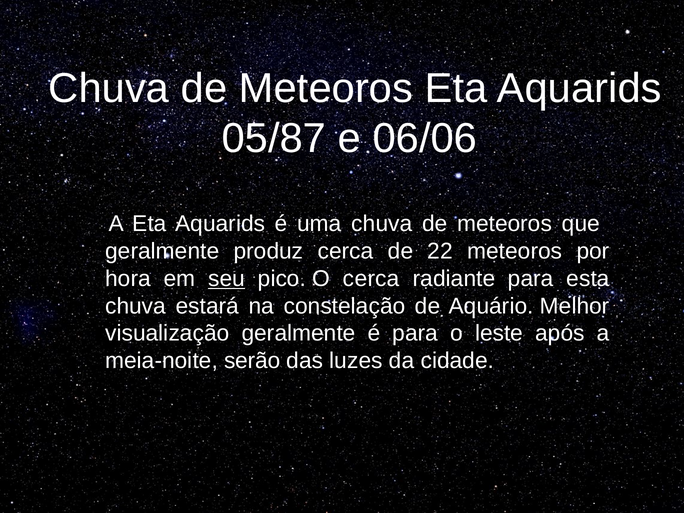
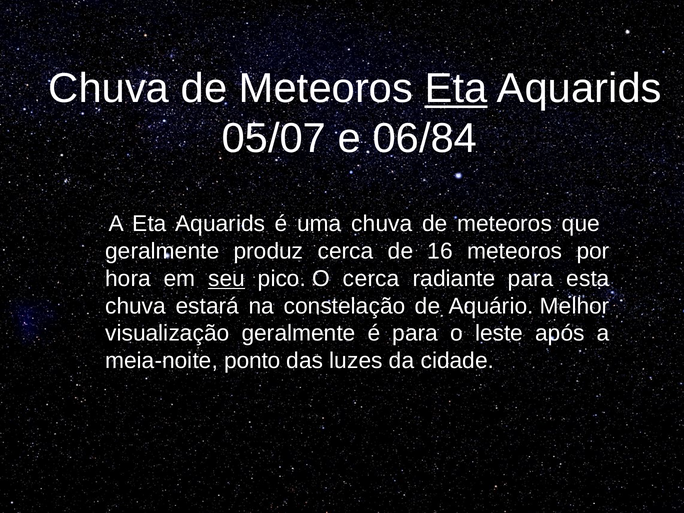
Eta at (456, 89) underline: none -> present
05/87: 05/87 -> 05/07
06/06: 06/06 -> 06/84
22: 22 -> 16
serão: serão -> ponto
